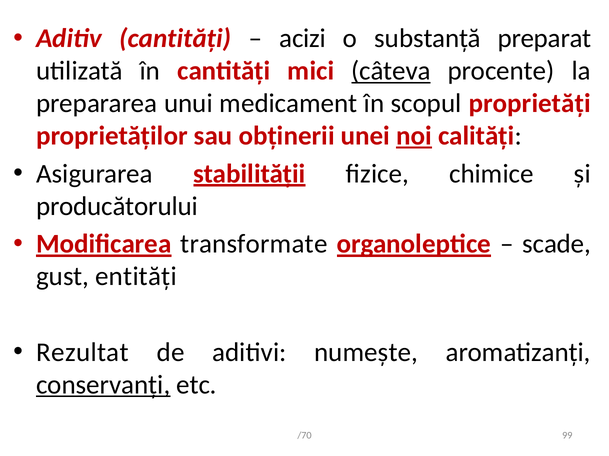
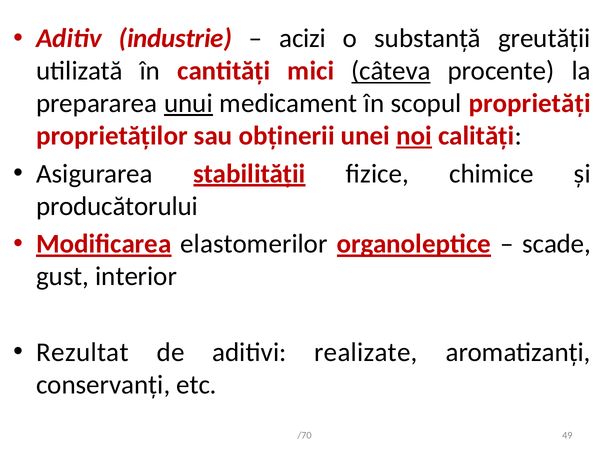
Aditiv cantităţi: cantităţi -> industrie
preparat: preparat -> greutăţii
unui underline: none -> present
transformate: transformate -> elastomerilor
entităţi: entităţi -> interior
numeşte: numeşte -> realizate
conservanţi underline: present -> none
99: 99 -> 49
